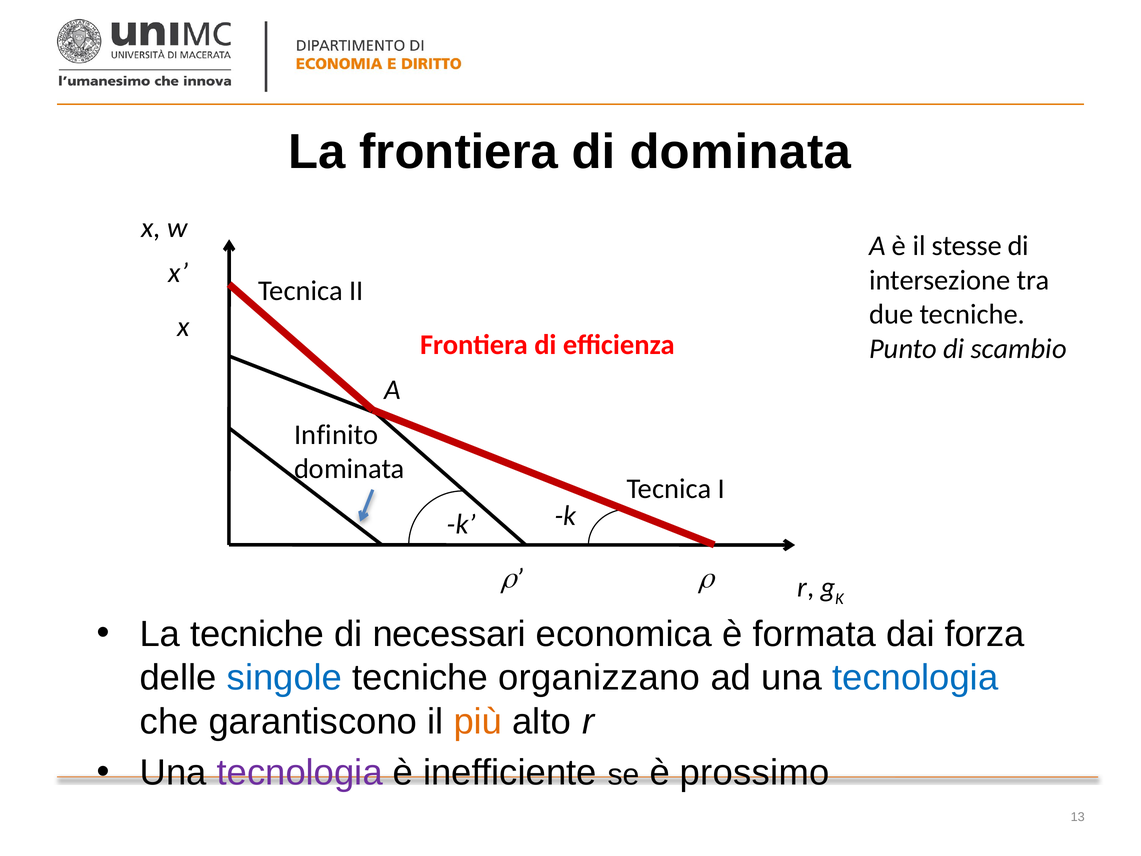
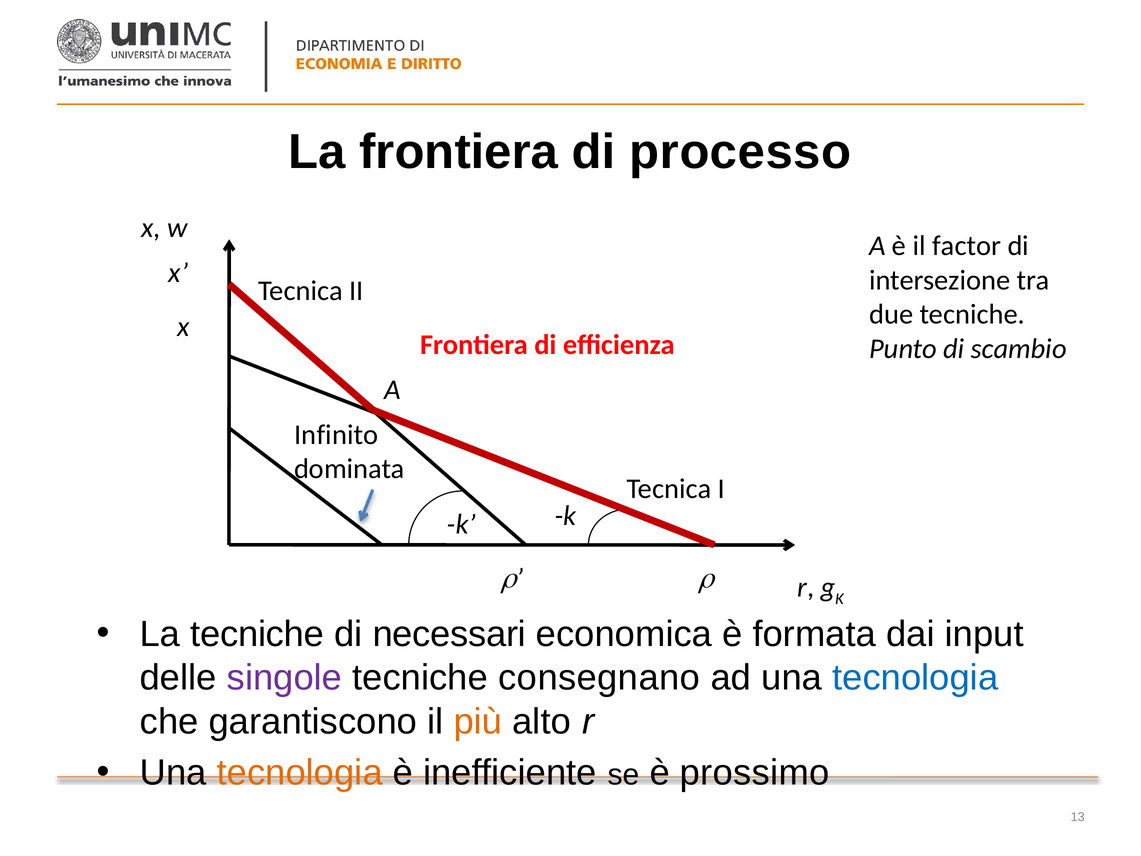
di dominata: dominata -> processo
stesse: stesse -> factor
forza: forza -> input
singole colour: blue -> purple
organizzano: organizzano -> consegnano
tecnologia at (300, 773) colour: purple -> orange
